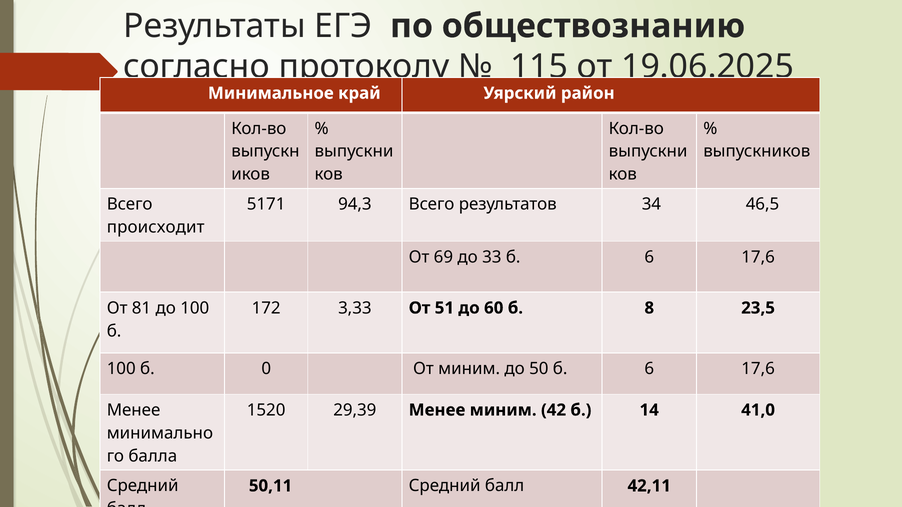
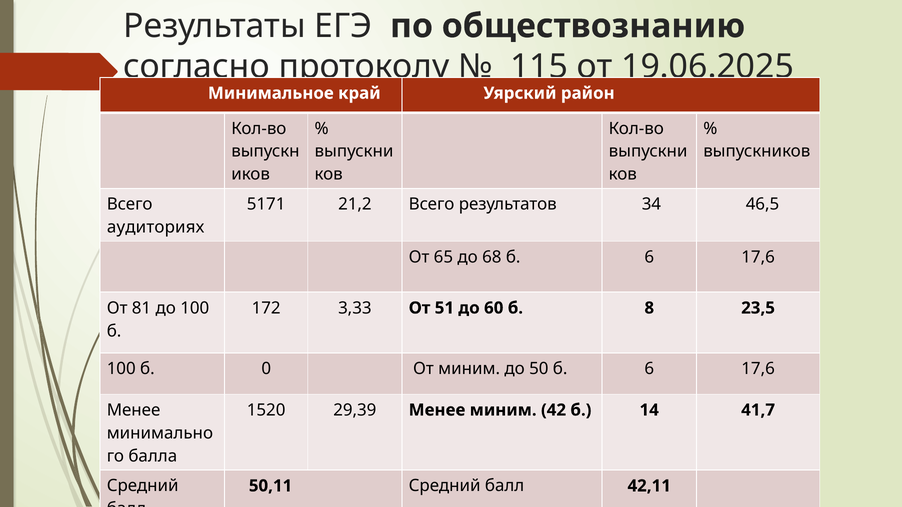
94,3: 94,3 -> 21,2
происходит: происходит -> аудиториях
69: 69 -> 65
33: 33 -> 68
41,0: 41,0 -> 41,7
